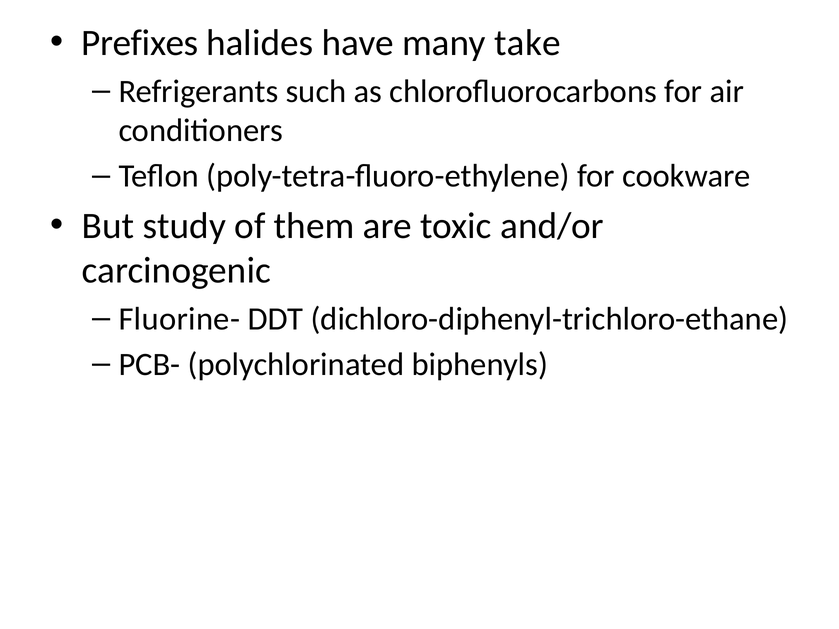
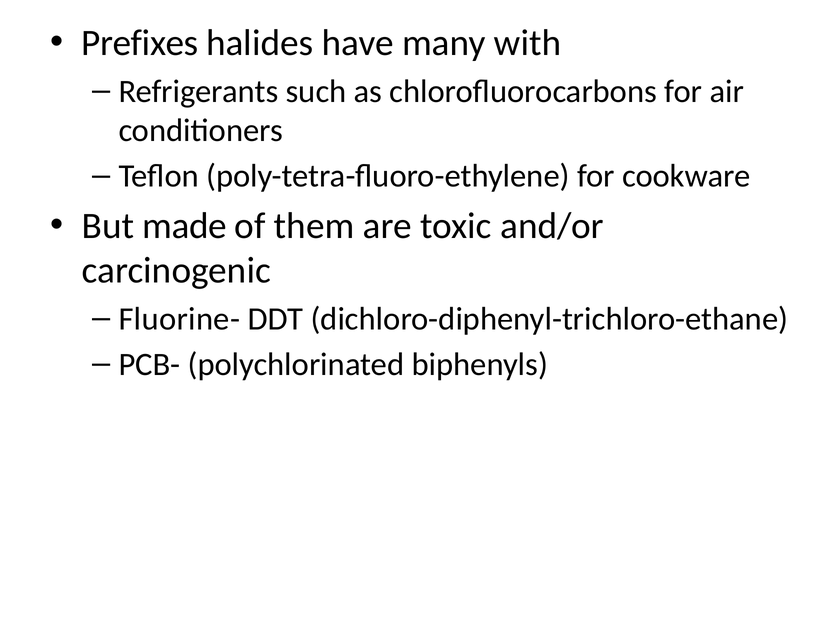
take: take -> with
study: study -> made
